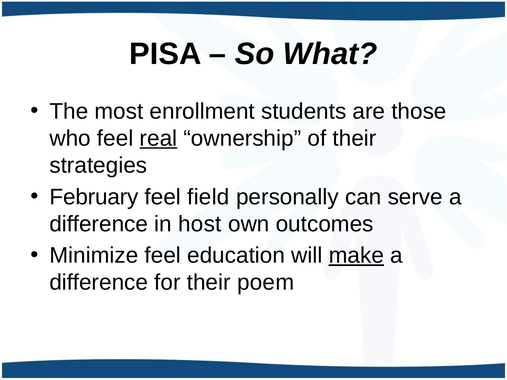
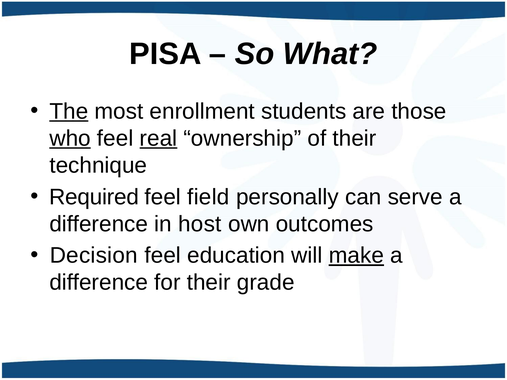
The underline: none -> present
who underline: none -> present
strategies: strategies -> technique
February: February -> Required
Minimize: Minimize -> Decision
poem: poem -> grade
